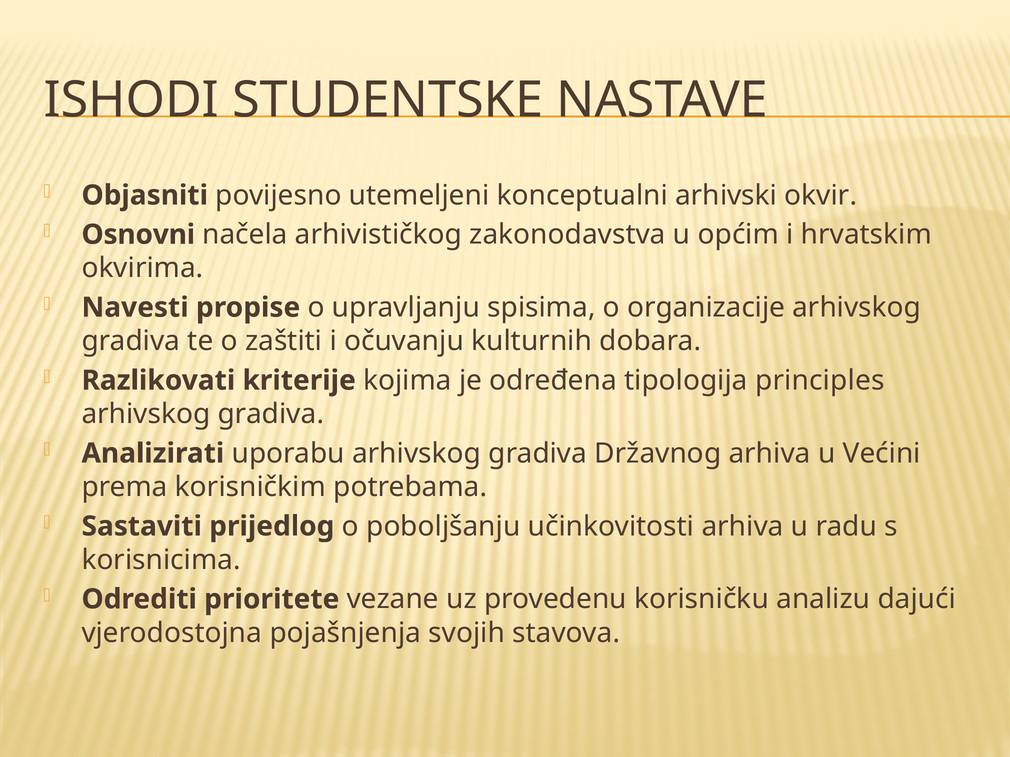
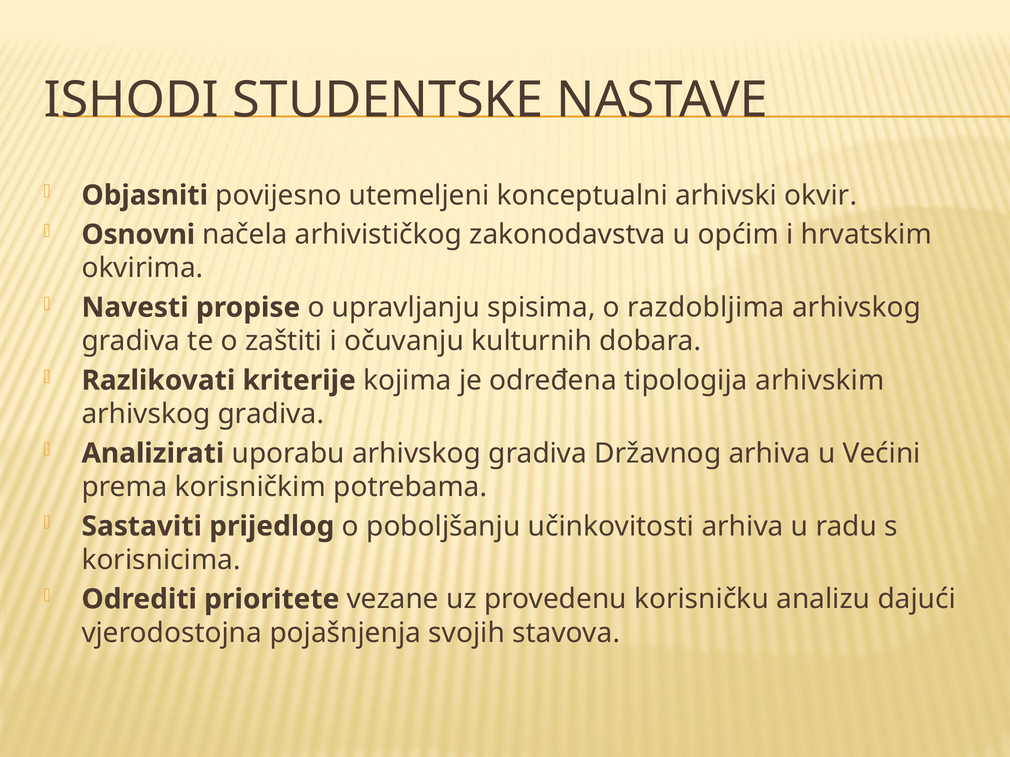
organizacije: organizacije -> razdobljima
principles: principles -> arhivskim
